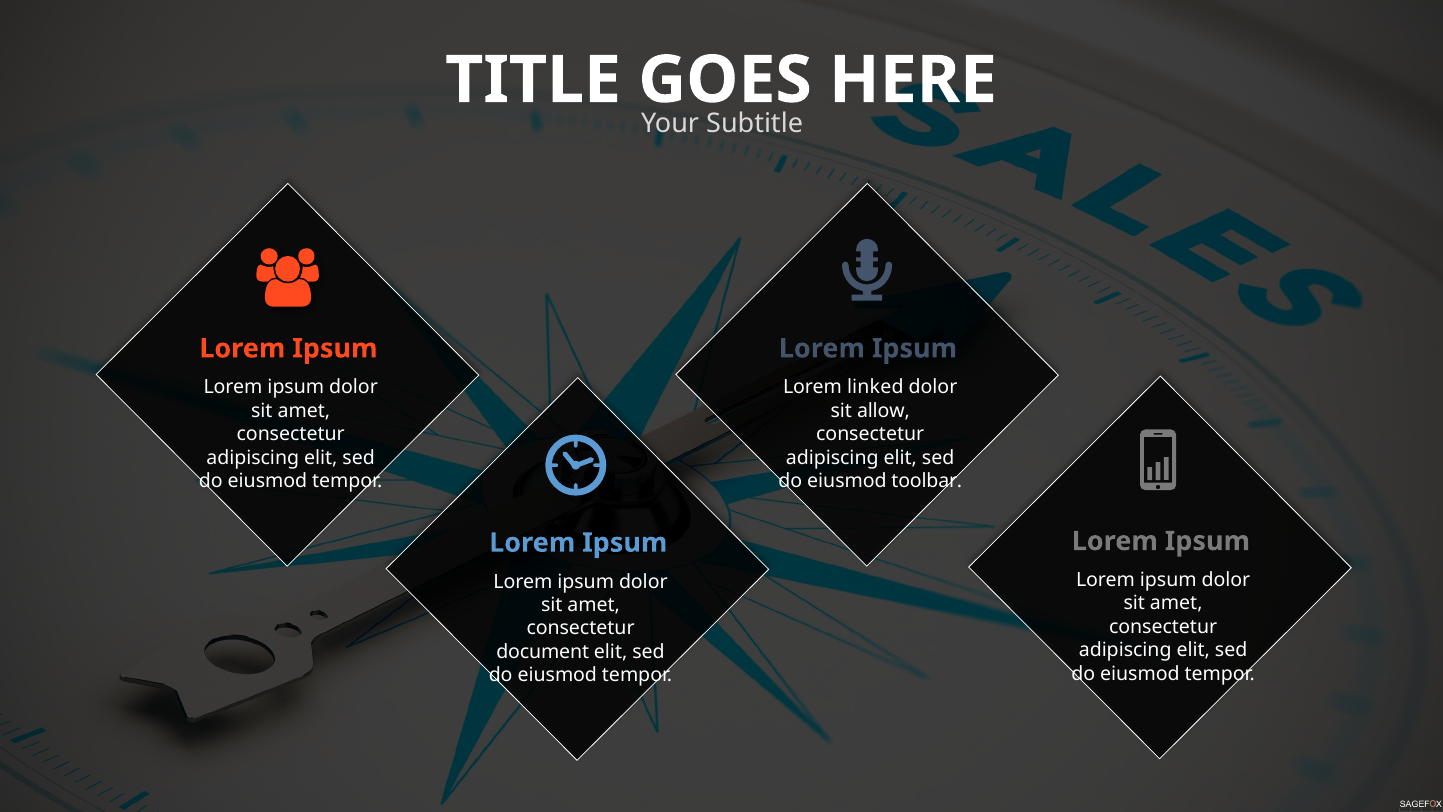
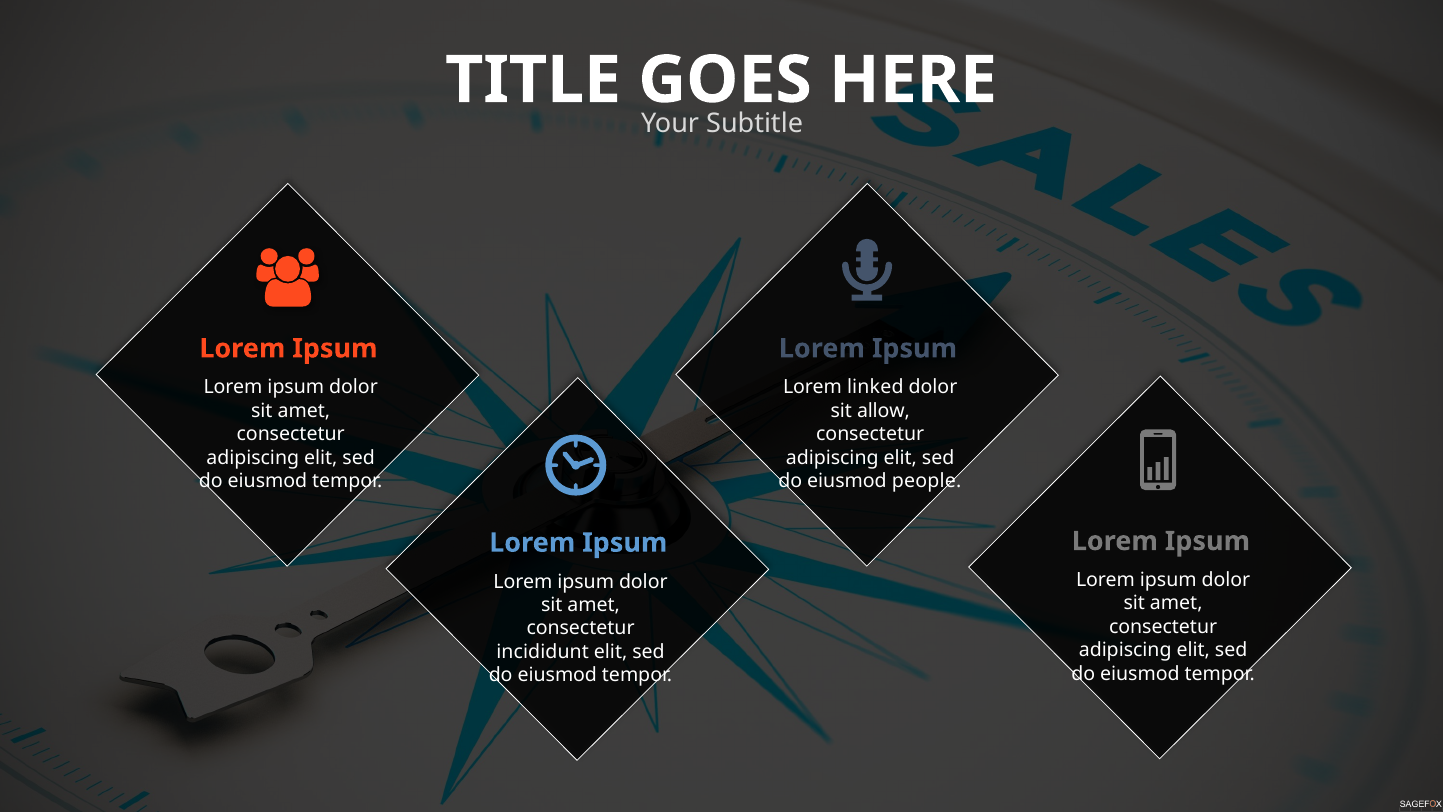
toolbar: toolbar -> people
document: document -> incididunt
